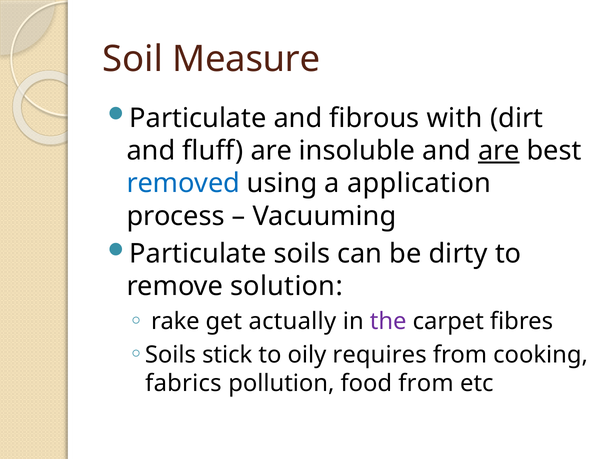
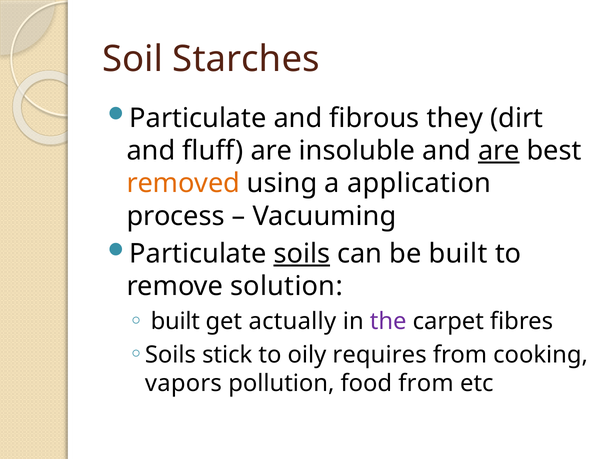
Measure: Measure -> Starches
with: with -> they
removed colour: blue -> orange
soils at (302, 254) underline: none -> present
be dirty: dirty -> built
rake at (175, 322): rake -> built
fabrics: fabrics -> vapors
